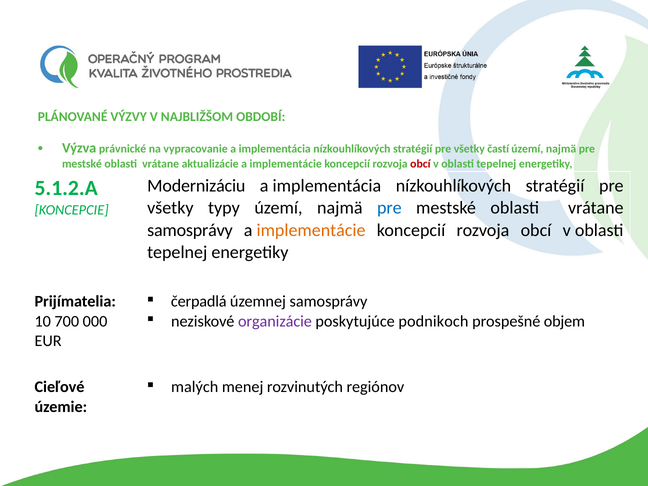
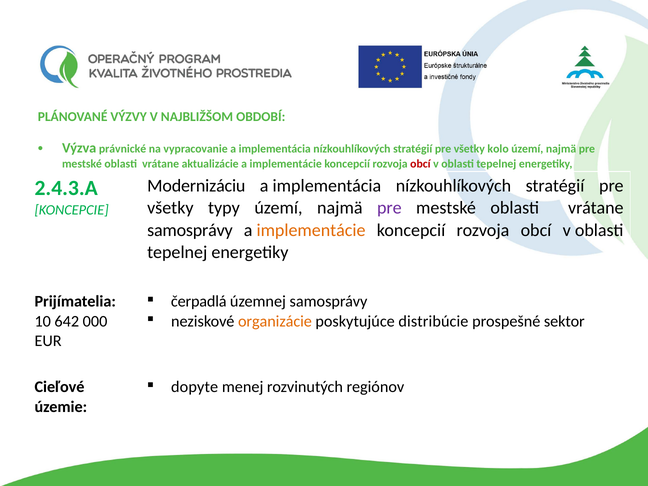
častí: častí -> kolo
5.1.2.A: 5.1.2.A -> 2.4.3.A
pre at (389, 208) colour: blue -> purple
organizácie colour: purple -> orange
podnikoch: podnikoch -> distribúcie
objem: objem -> sektor
700: 700 -> 642
malých: malých -> dopyte
